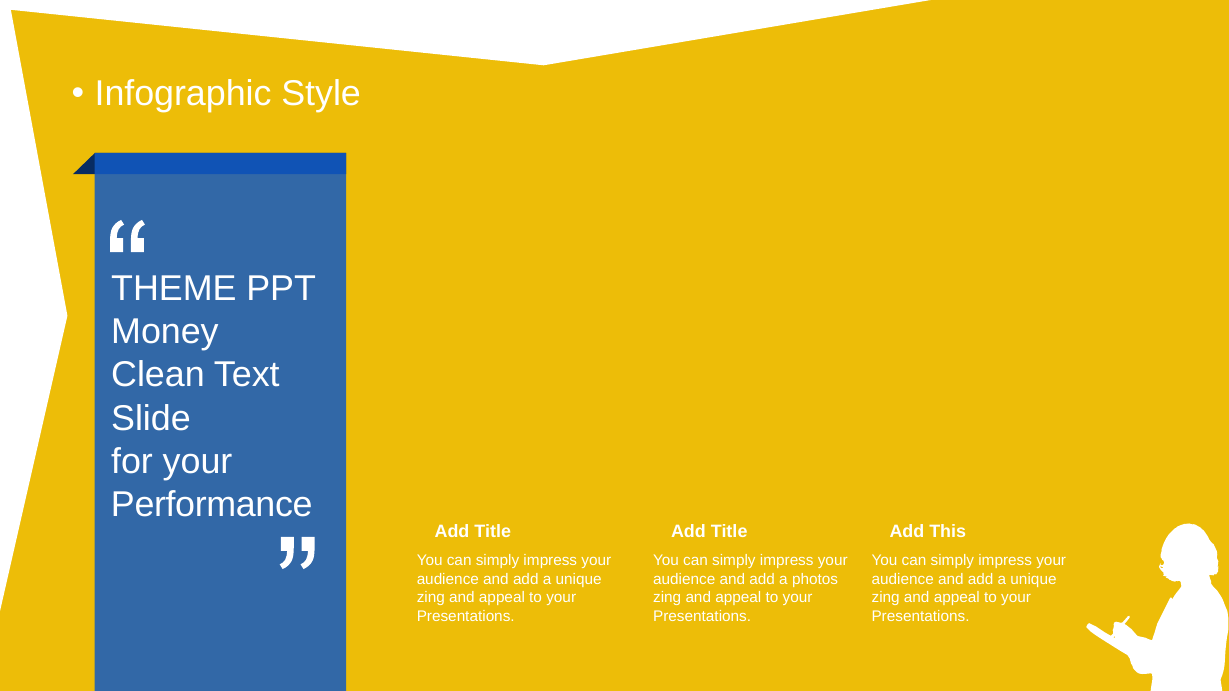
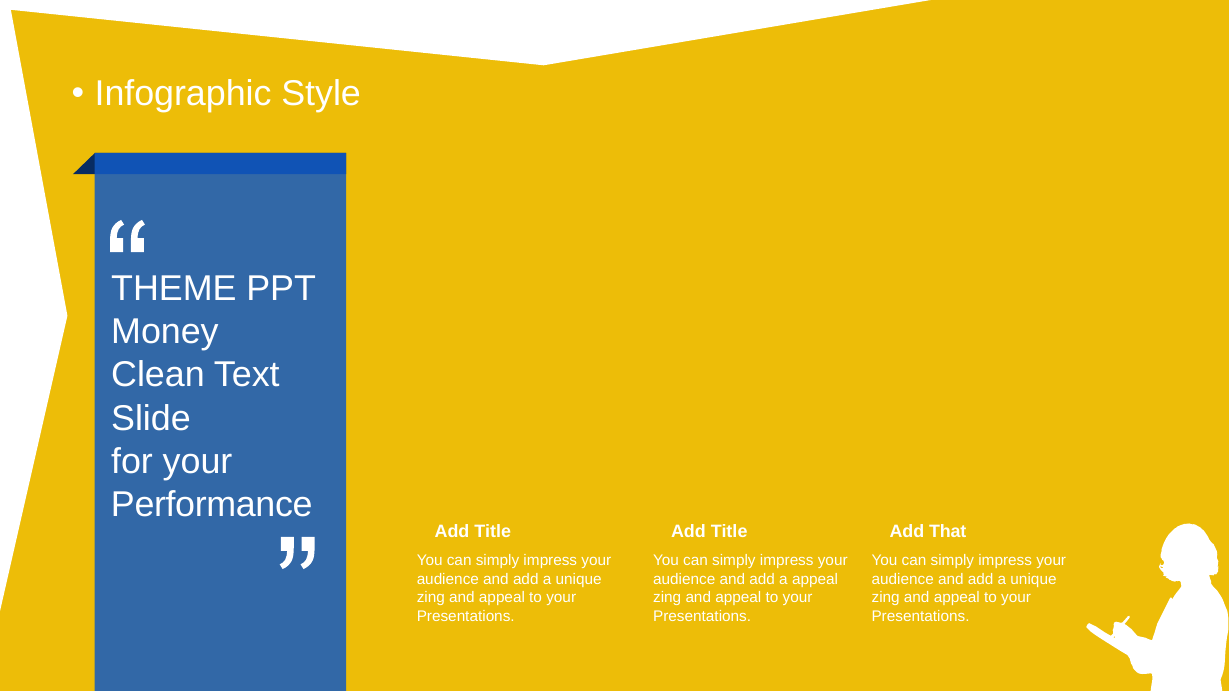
This: This -> That
a photos: photos -> appeal
